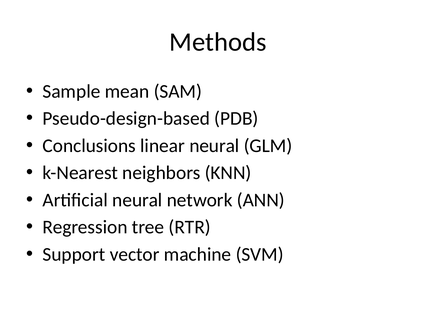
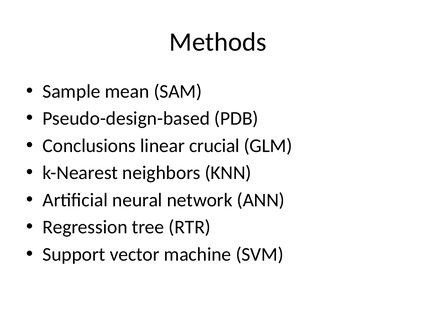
linear neural: neural -> crucial
